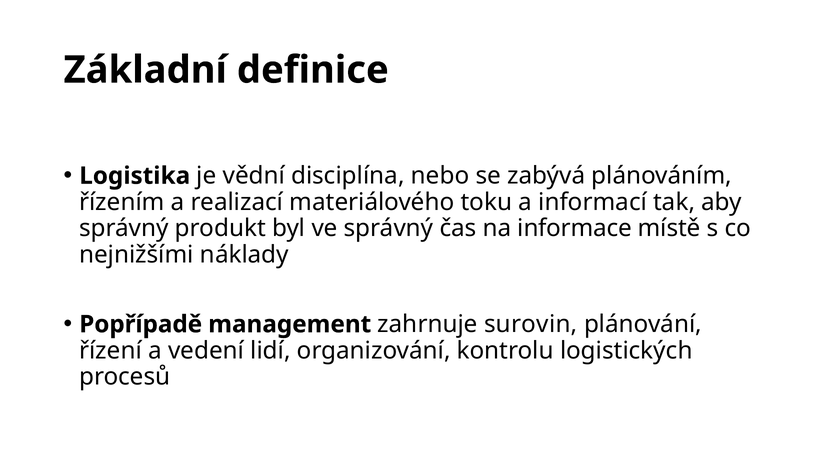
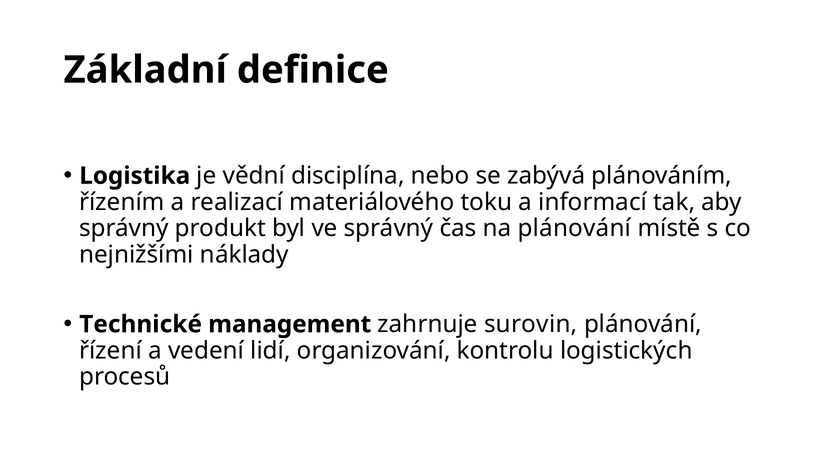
na informace: informace -> plánování
Popřípadě: Popřípadě -> Technické
